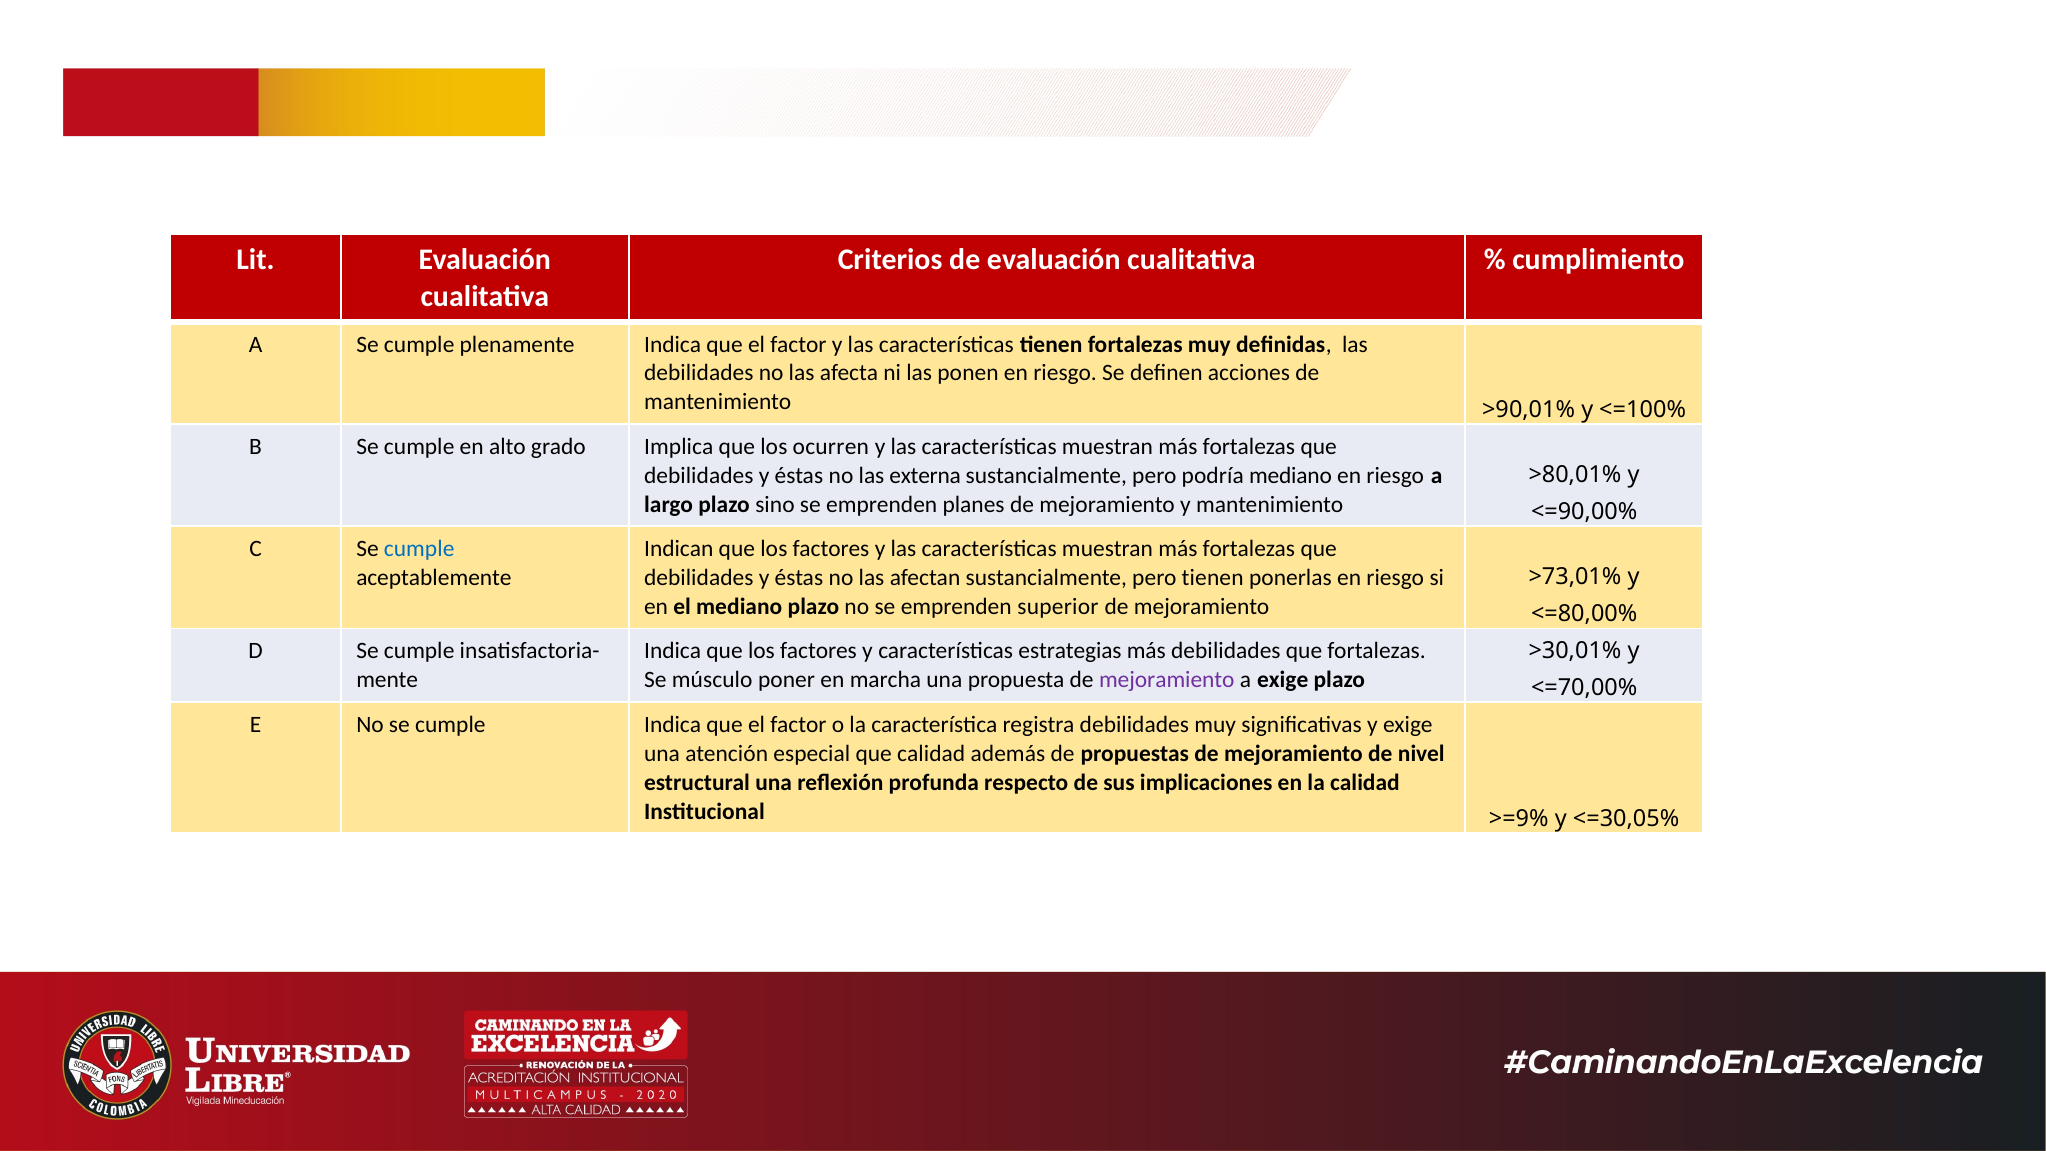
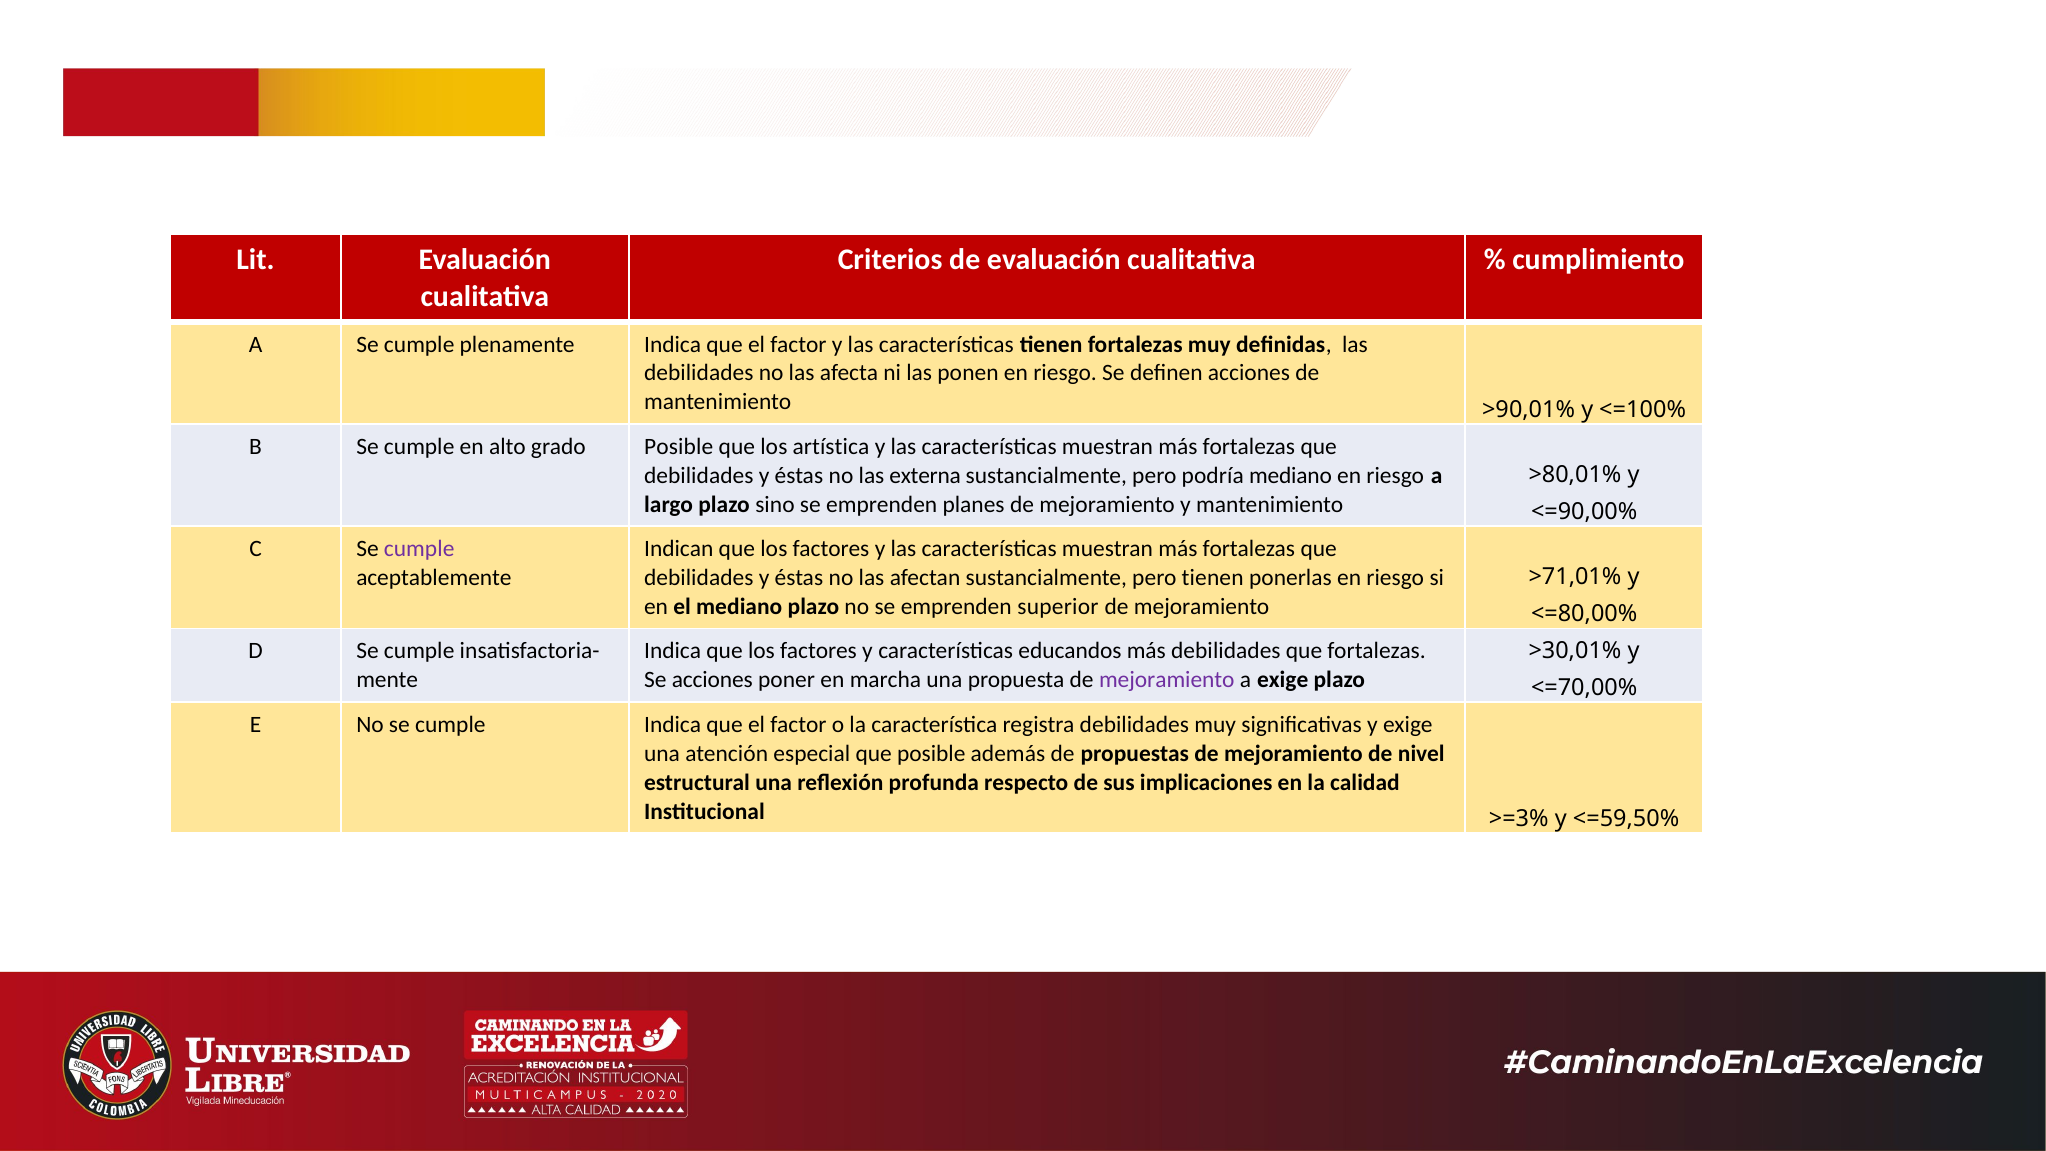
grado Implica: Implica -> Posible
ocurren: ocurren -> artística
cumple at (419, 549) colour: blue -> purple
>73,01%: >73,01% -> >71,01%
estrategias: estrategias -> educandos
Se músculo: músculo -> acciones
que calidad: calidad -> posible
>=9%: >=9% -> >=3%
<=30,05%: <=30,05% -> <=59,50%
